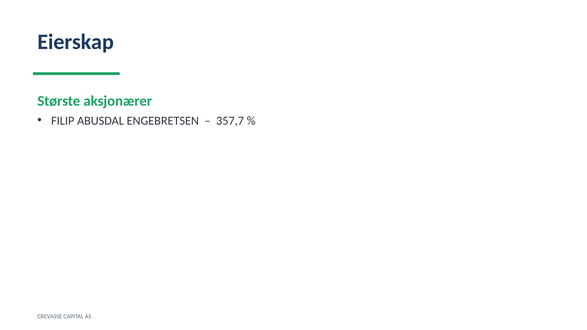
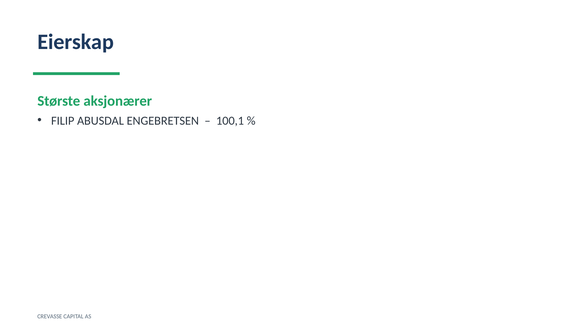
357,7: 357,7 -> 100,1
